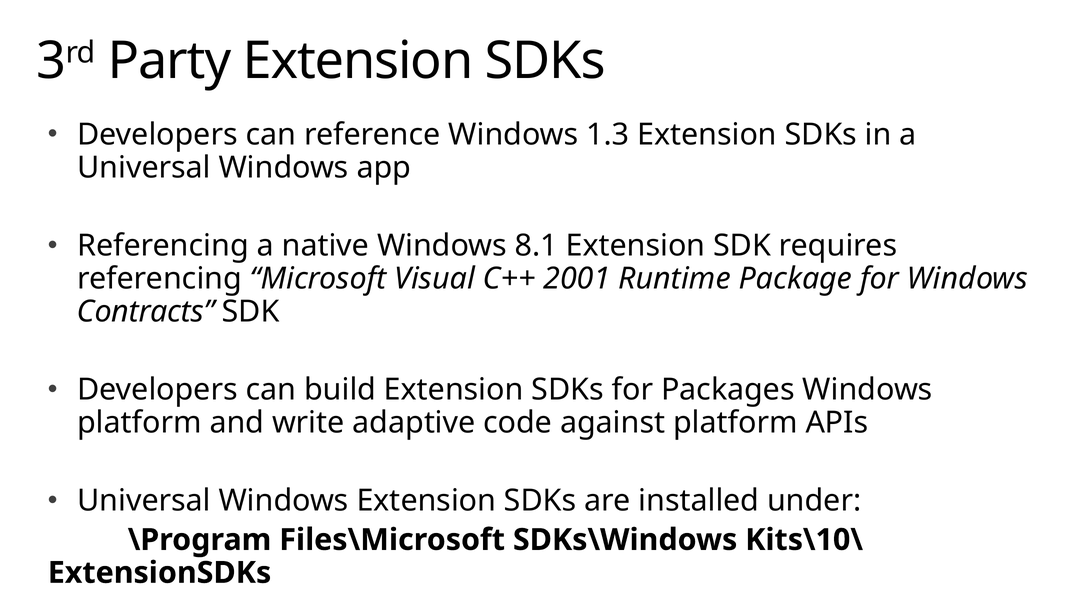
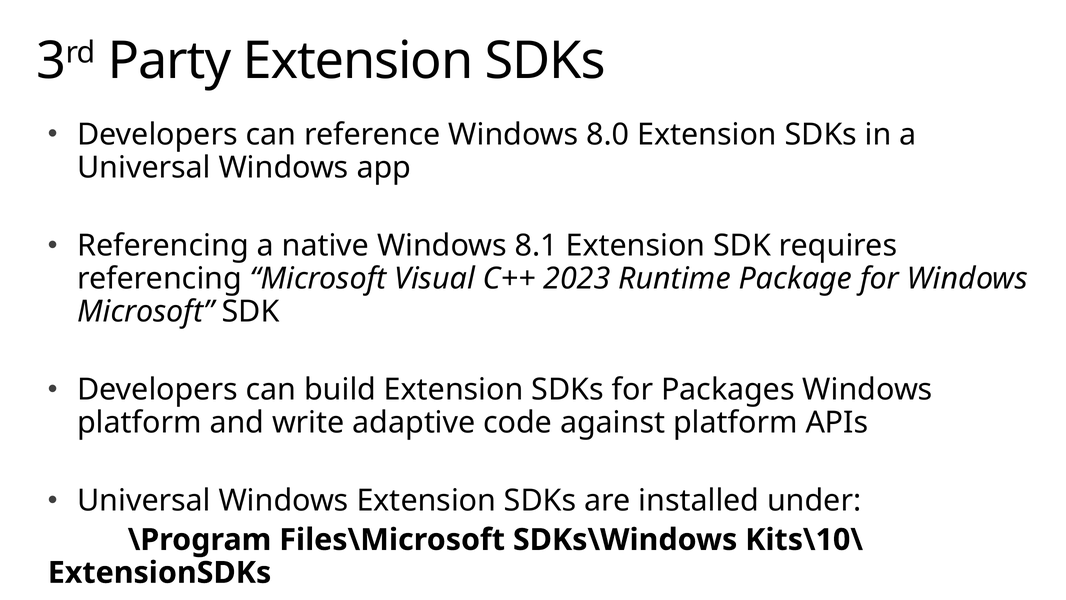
1.3: 1.3 -> 8.0
2001: 2001 -> 2023
Contracts at (146, 311): Contracts -> Microsoft
